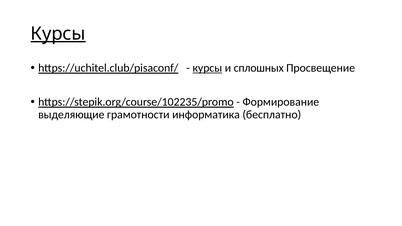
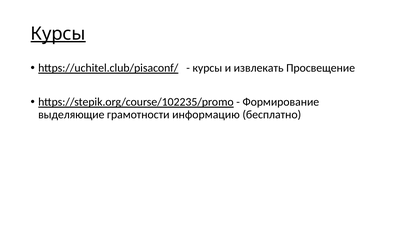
курсы at (207, 68) underline: present -> none
сплошных: сплошных -> извлекать
информатика: информатика -> информацию
